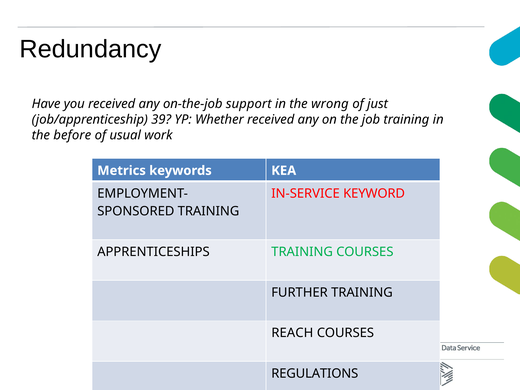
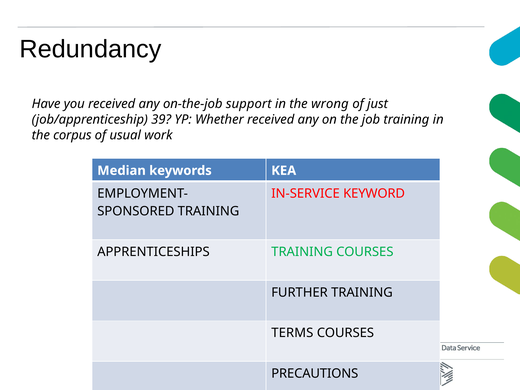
before: before -> corpus
Metrics: Metrics -> Median
REACH: REACH -> TERMS
REGULATIONS: REGULATIONS -> PRECAUTIONS
